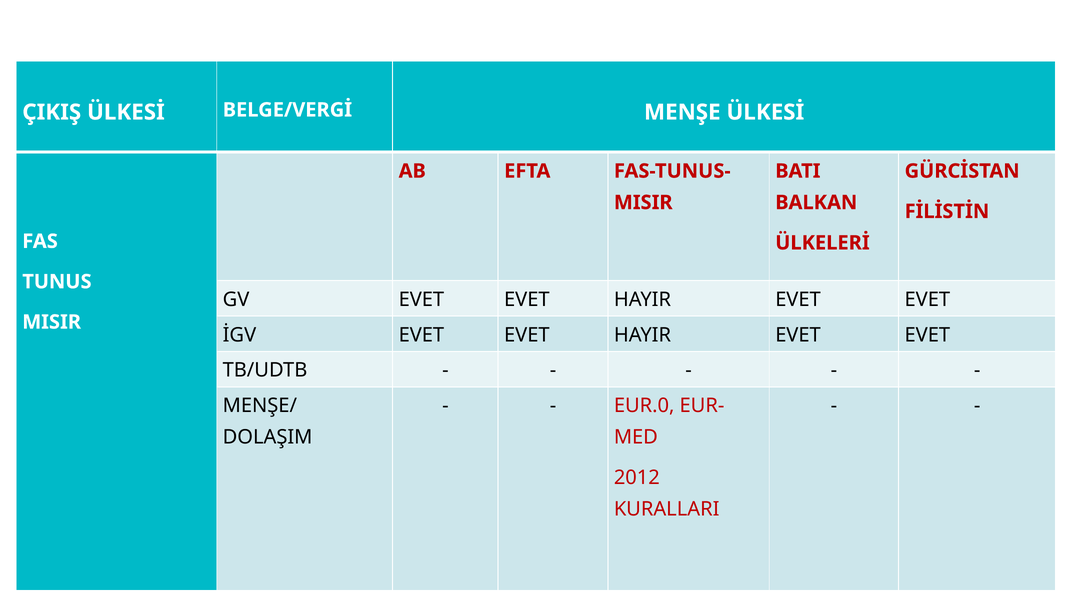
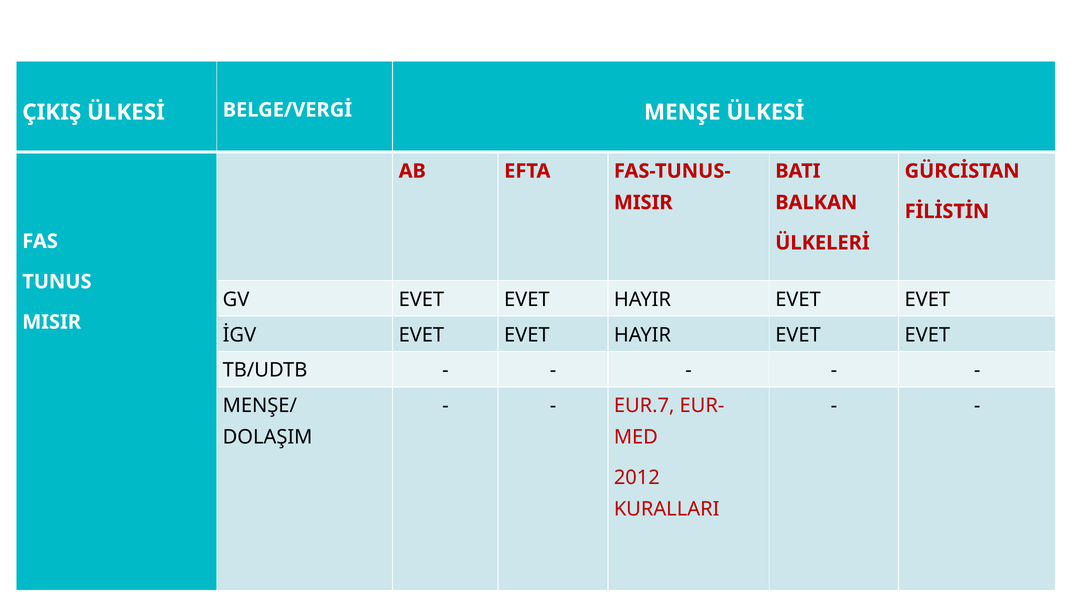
EUR.0: EUR.0 -> EUR.7
